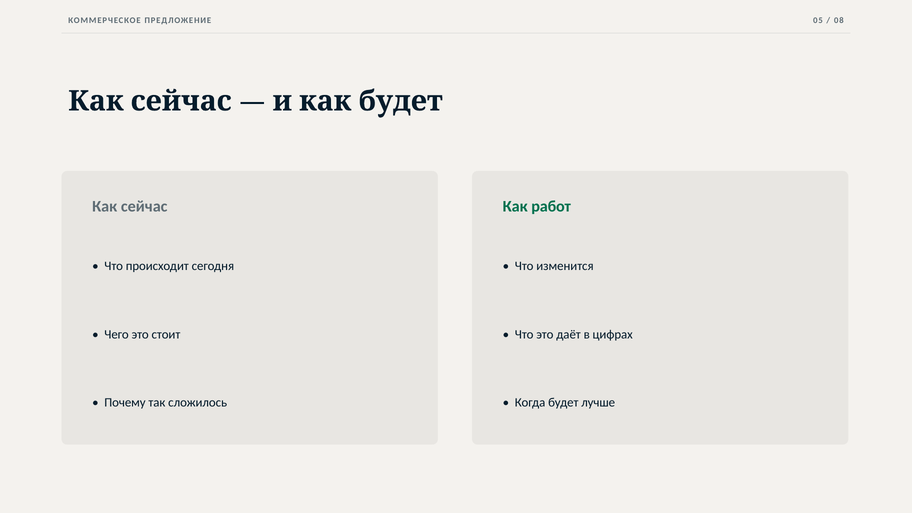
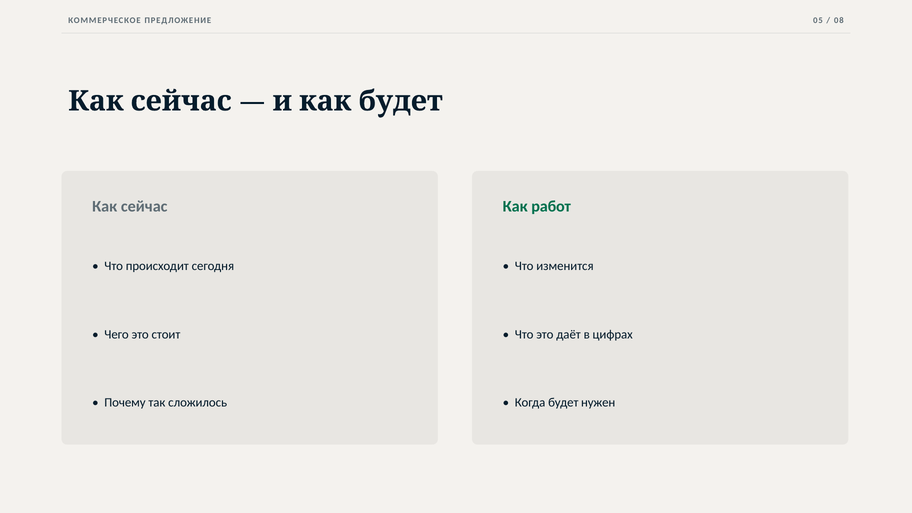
лучше: лучше -> нужен
